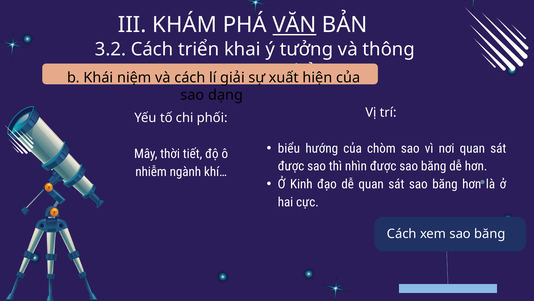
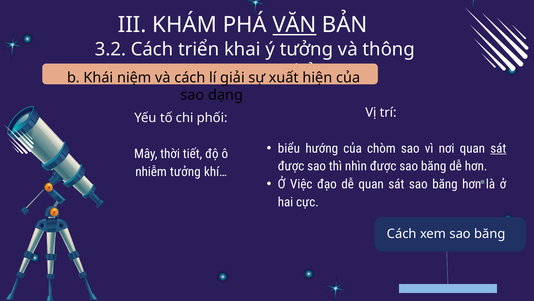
sát at (498, 148) underline: none -> present
nhiễm ngành: ngành -> tưởng
Kinh: Kinh -> Việc
